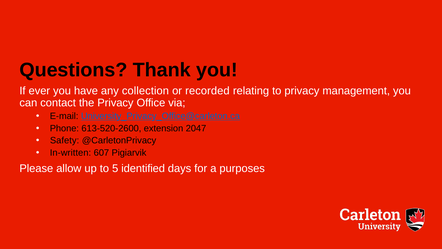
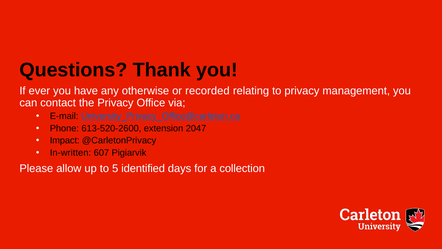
collection: collection -> otherwise
Safety: Safety -> Impact
purposes: purposes -> collection
